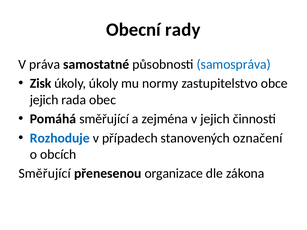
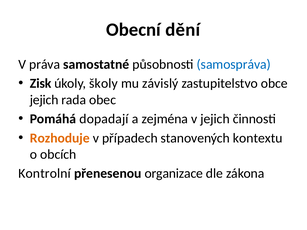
rady: rady -> dění
úkoly úkoly: úkoly -> školy
normy: normy -> závislý
Pomáhá směřující: směřující -> dopadají
Rozhoduje colour: blue -> orange
označení: označení -> kontextu
Směřující at (45, 174): Směřující -> Kontrolní
